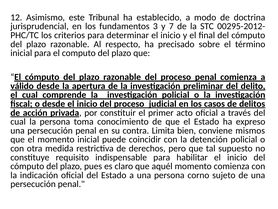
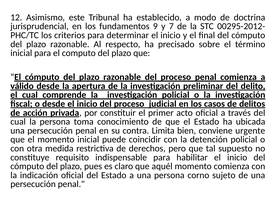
3: 3 -> 9
expreso: expreso -> ubicada
mismos: mismos -> urgente
